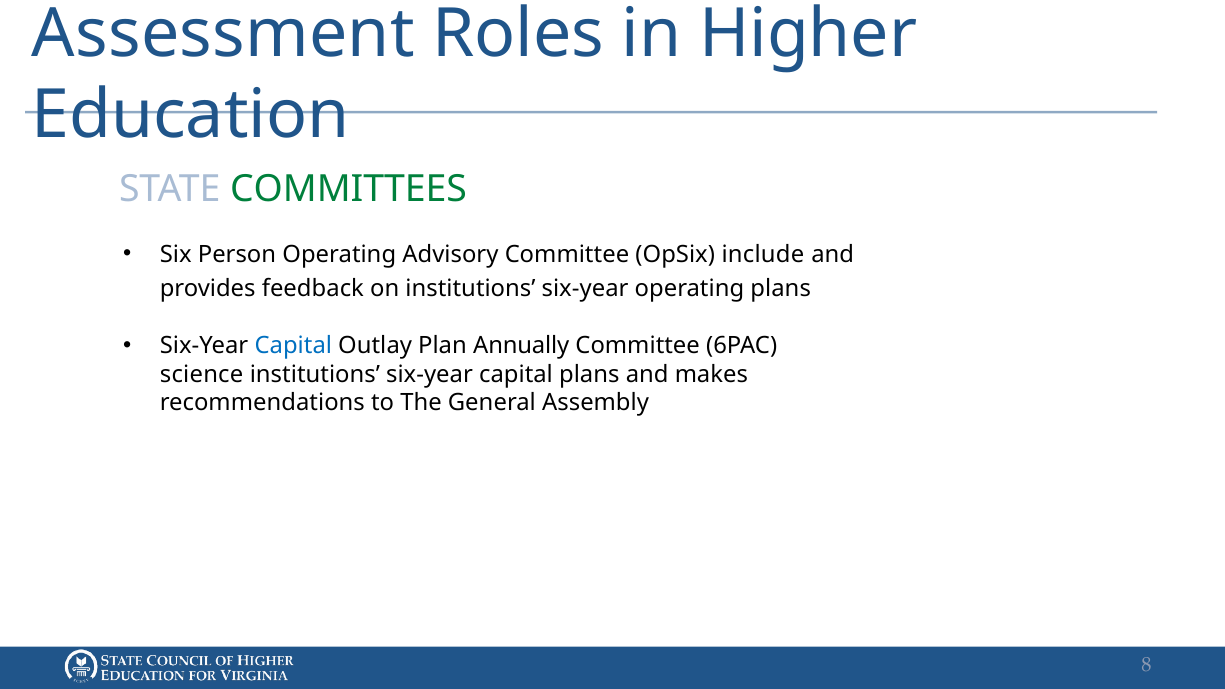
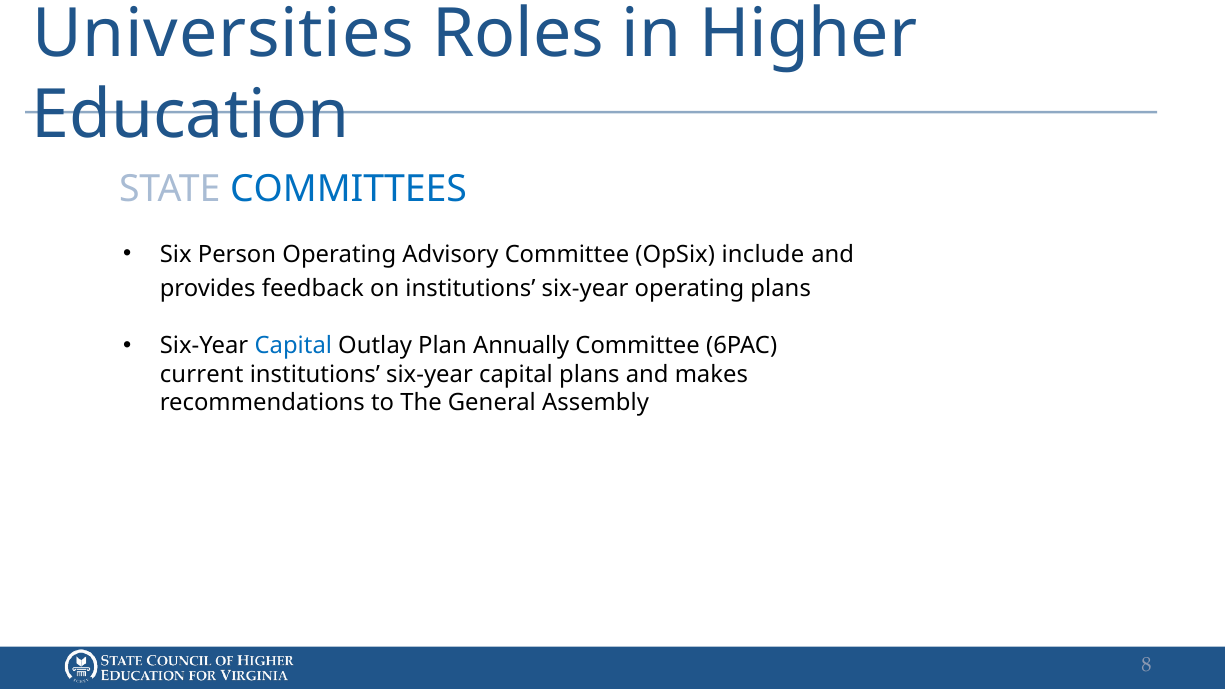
Assessment: Assessment -> Universities
COMMITTEES colour: green -> blue
science: science -> current
